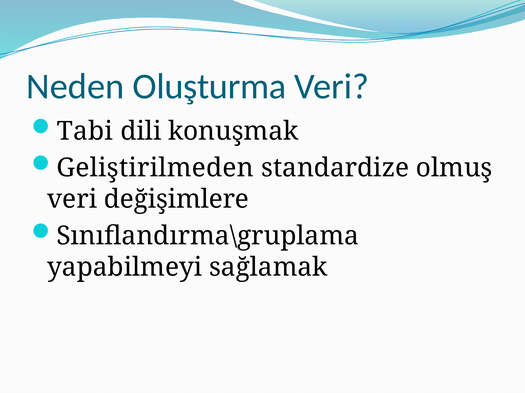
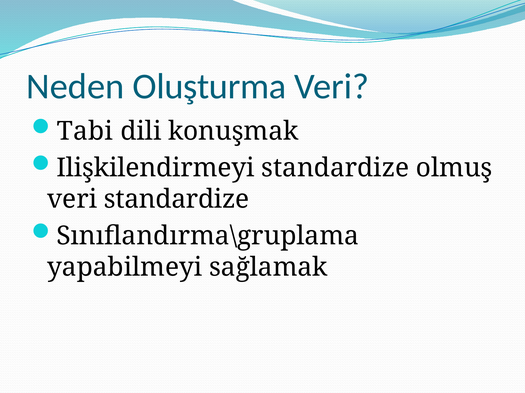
Geliştirilmeden: Geliştirilmeden -> Ilişkilendirmeyi
veri değişimlere: değişimlere -> standardize
